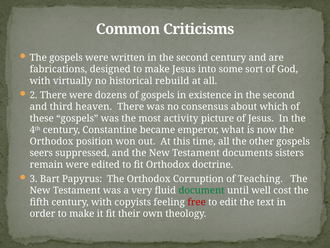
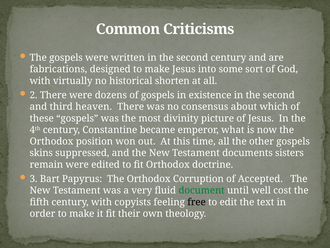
rebuild: rebuild -> shorten
activity: activity -> divinity
seers: seers -> skins
Teaching: Teaching -> Accepted
free colour: red -> black
